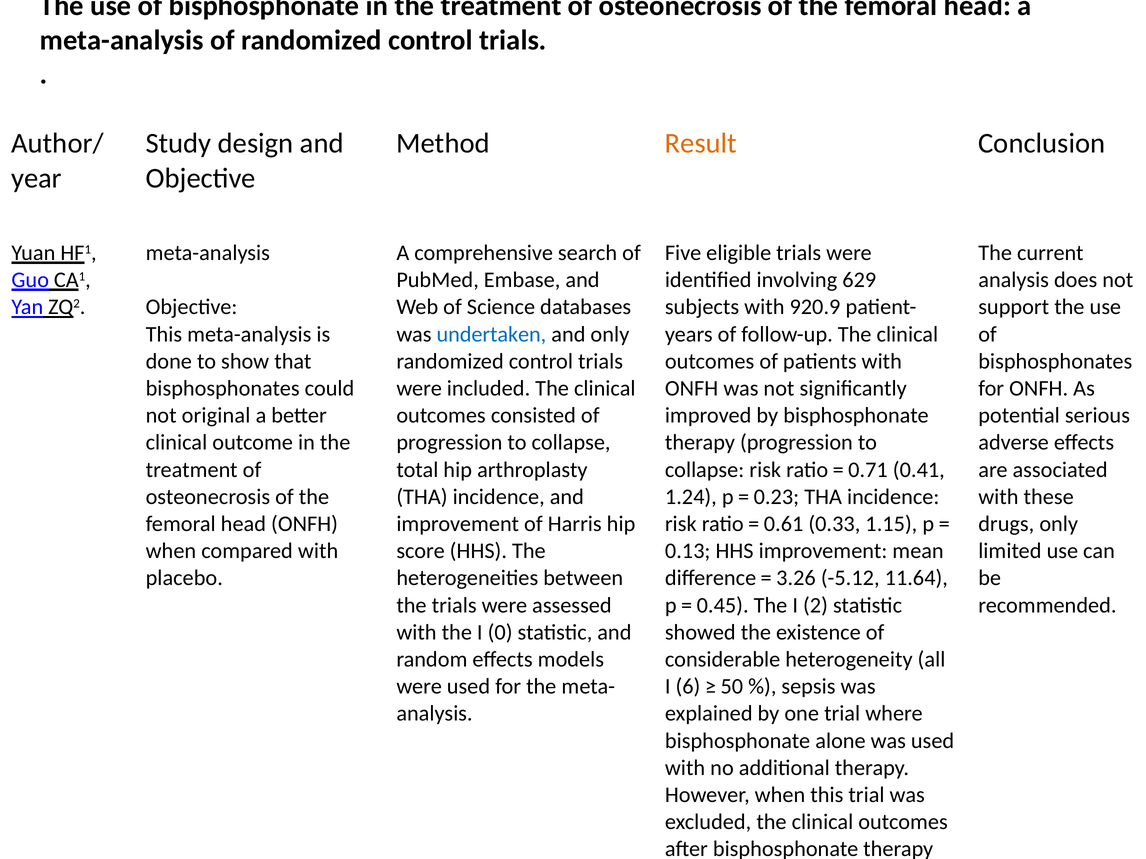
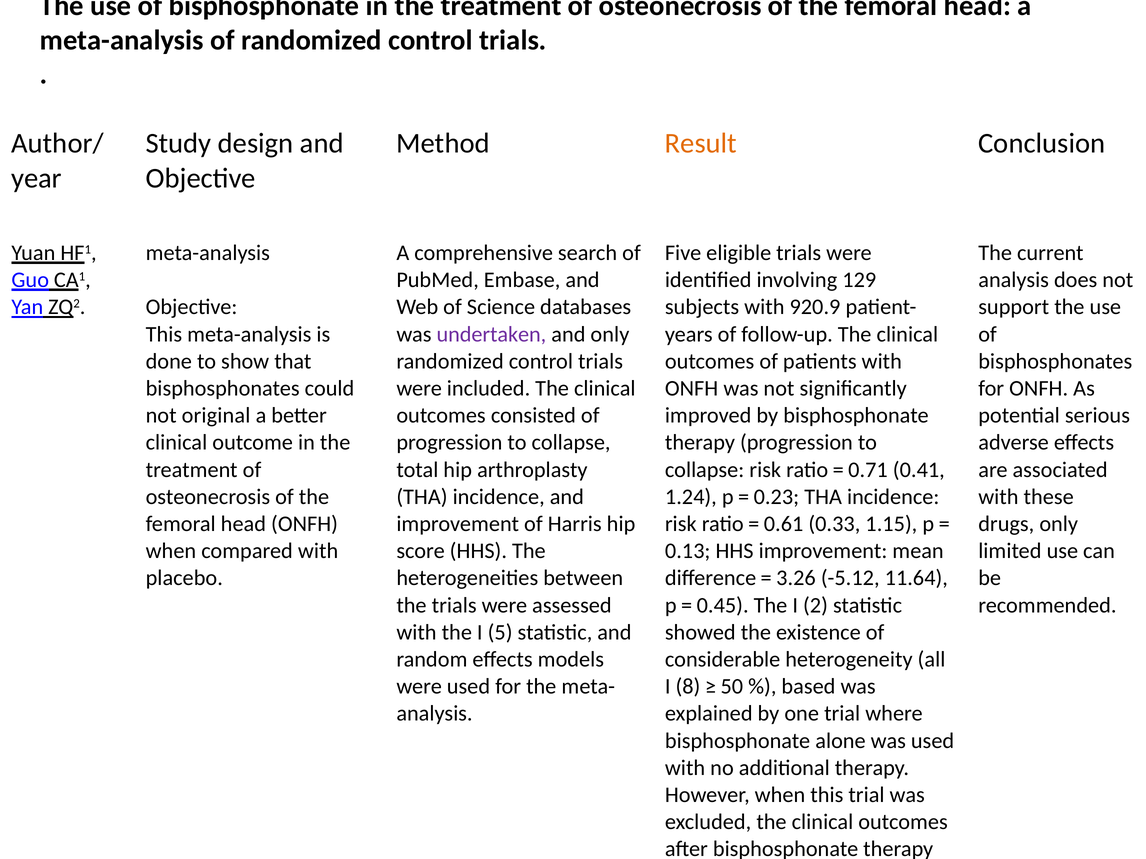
629: 629 -> 129
undertaken colour: blue -> purple
0: 0 -> 5
6: 6 -> 8
sepsis: sepsis -> based
